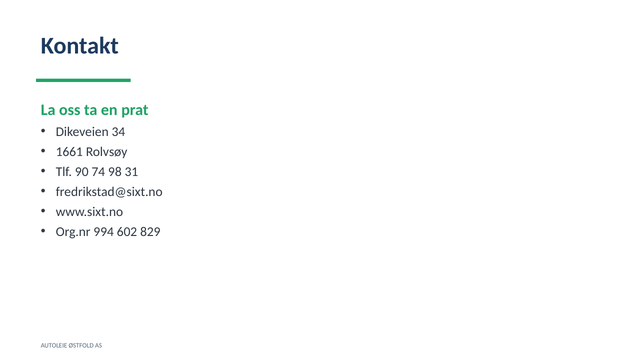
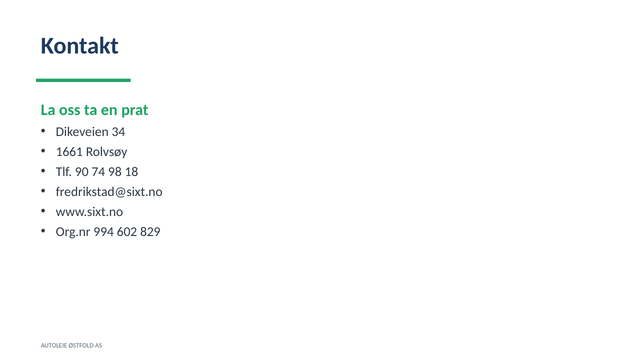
31: 31 -> 18
